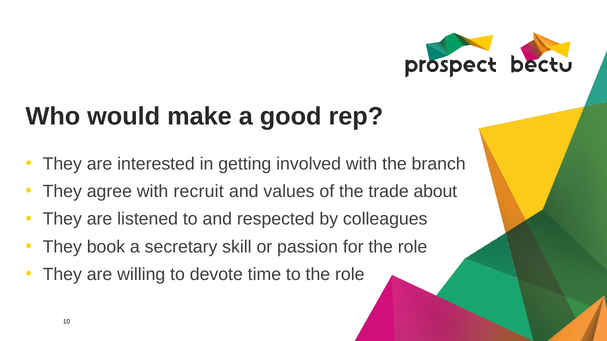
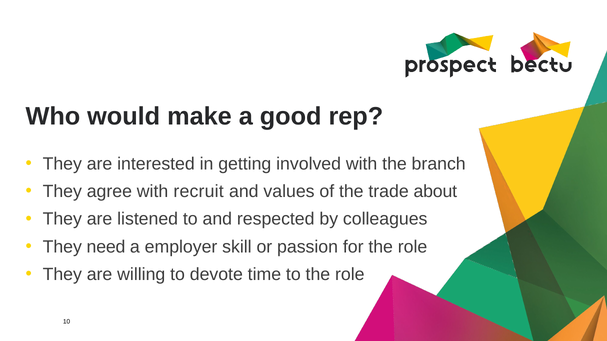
book: book -> need
secretary: secretary -> employer
